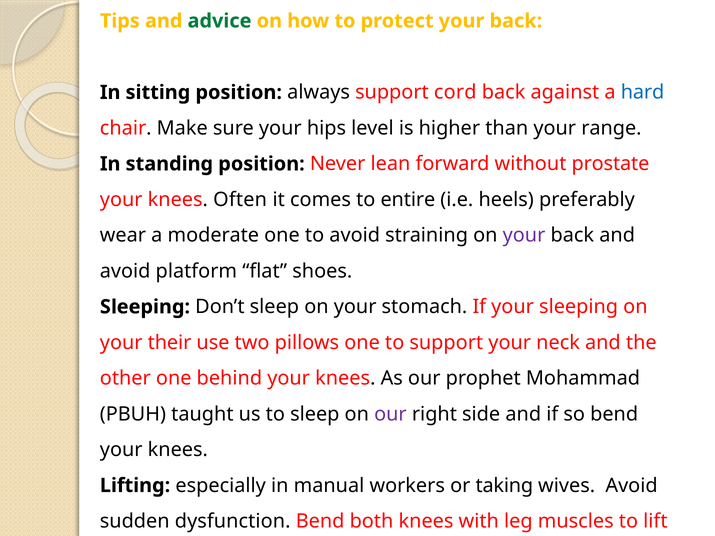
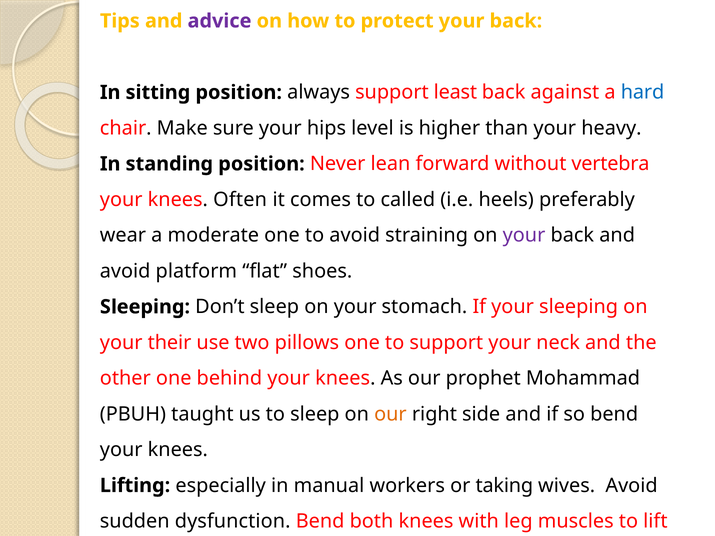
advice colour: green -> purple
cord: cord -> least
range: range -> heavy
prostate: prostate -> vertebra
entire: entire -> called
our at (390, 414) colour: purple -> orange
